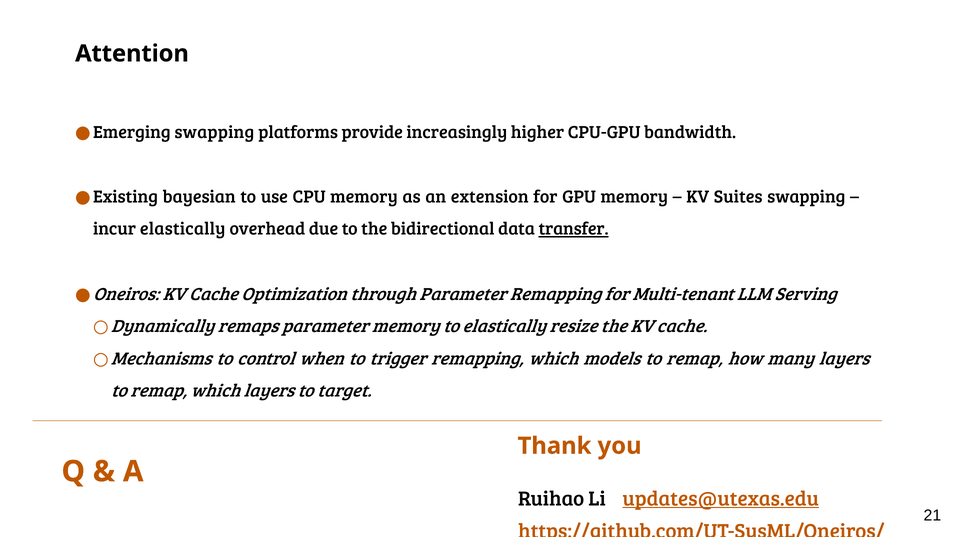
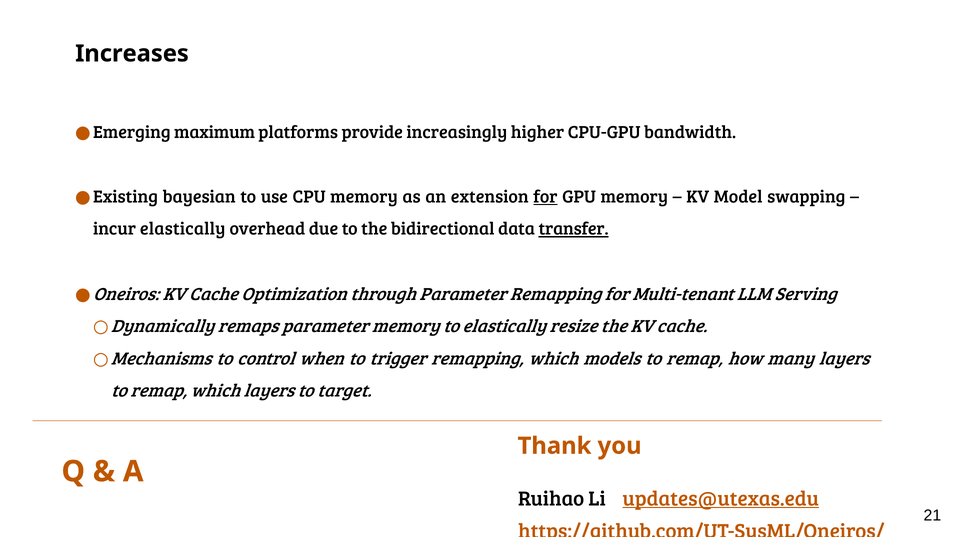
Attention: Attention -> Increases
swapping at (214, 132): swapping -> maximum
for at (545, 197) underline: none -> present
Suites: Suites -> Model
